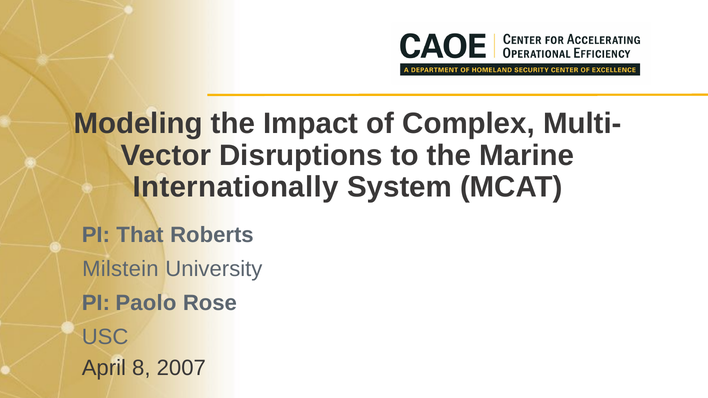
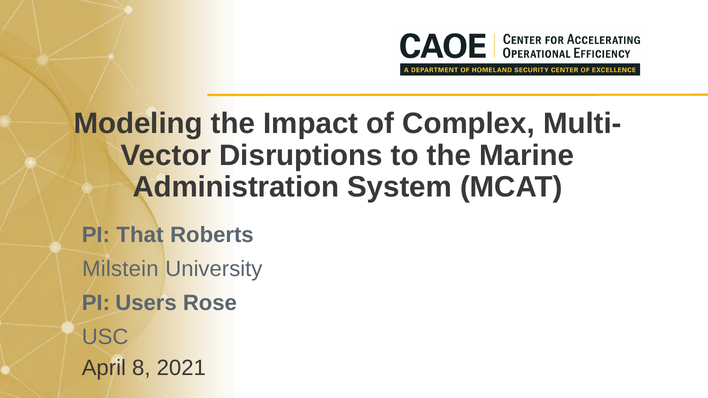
Internationally: Internationally -> Administration
Paolo: Paolo -> Users
2007: 2007 -> 2021
